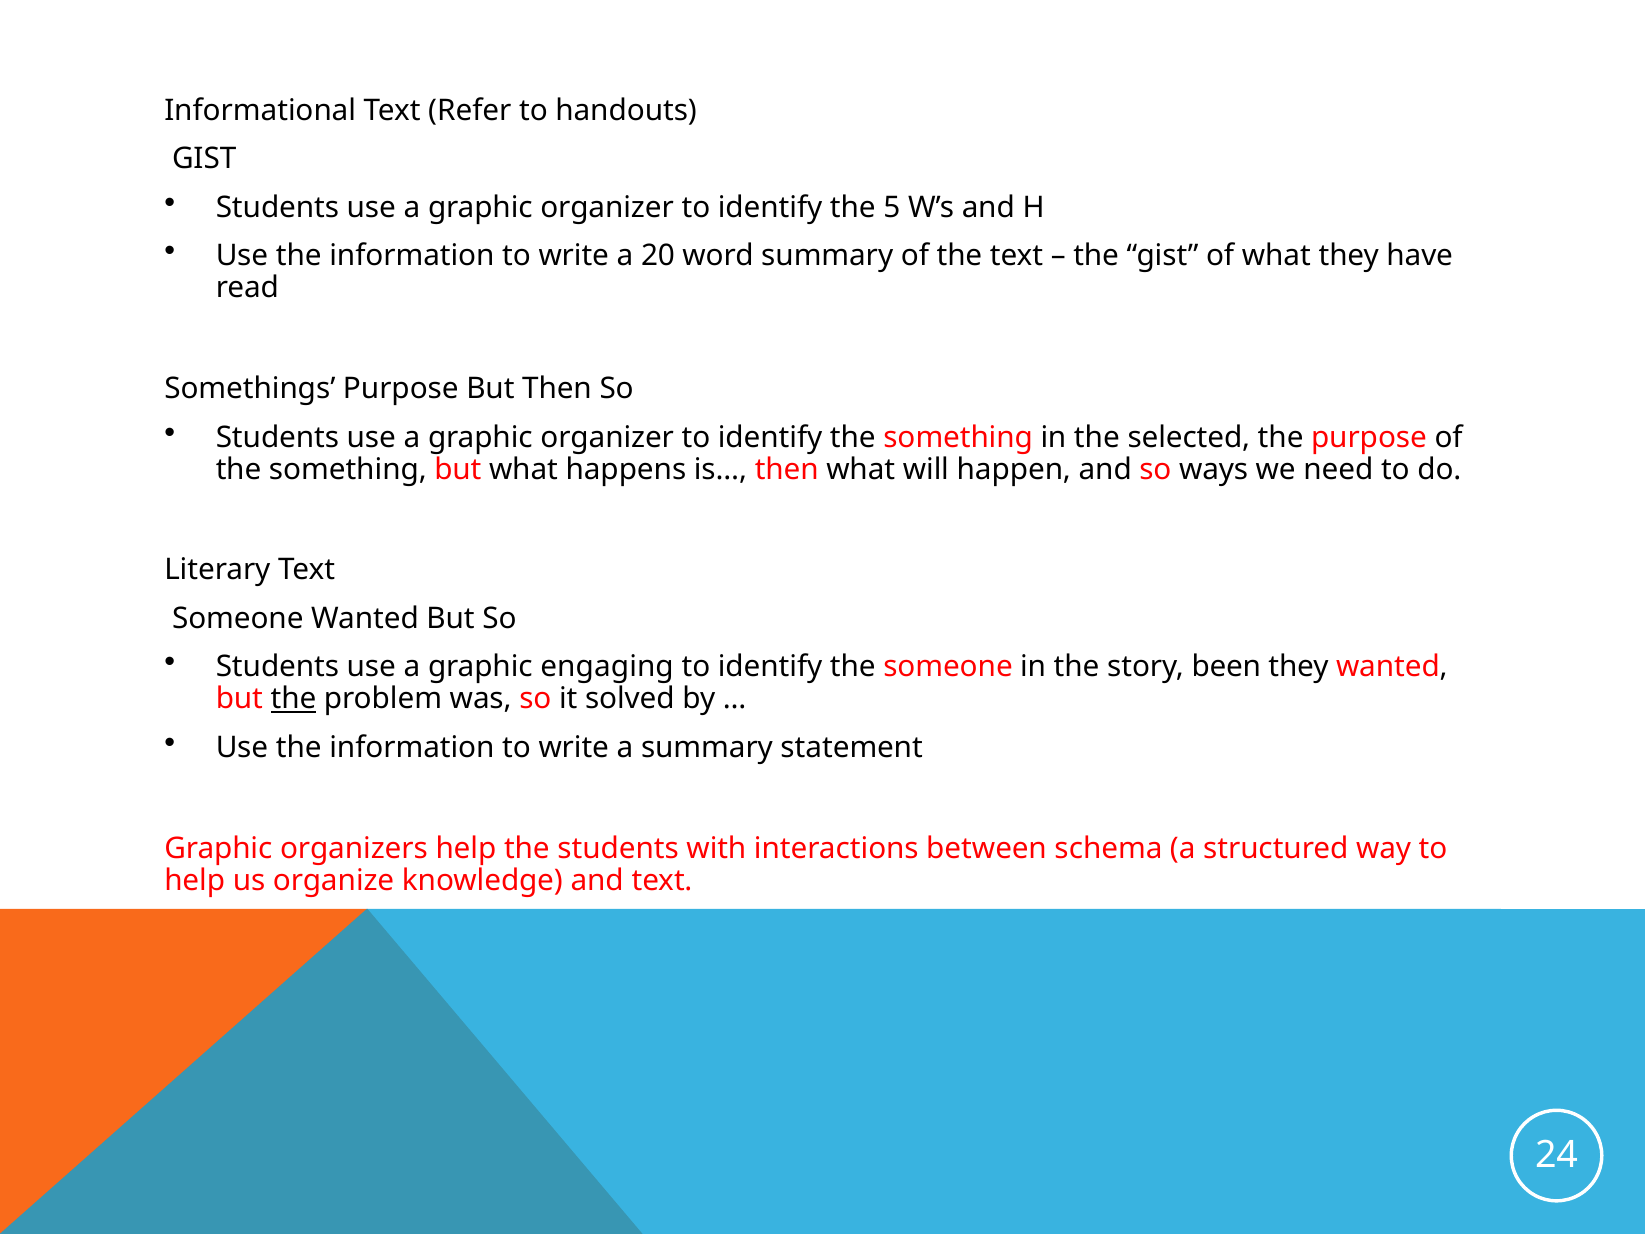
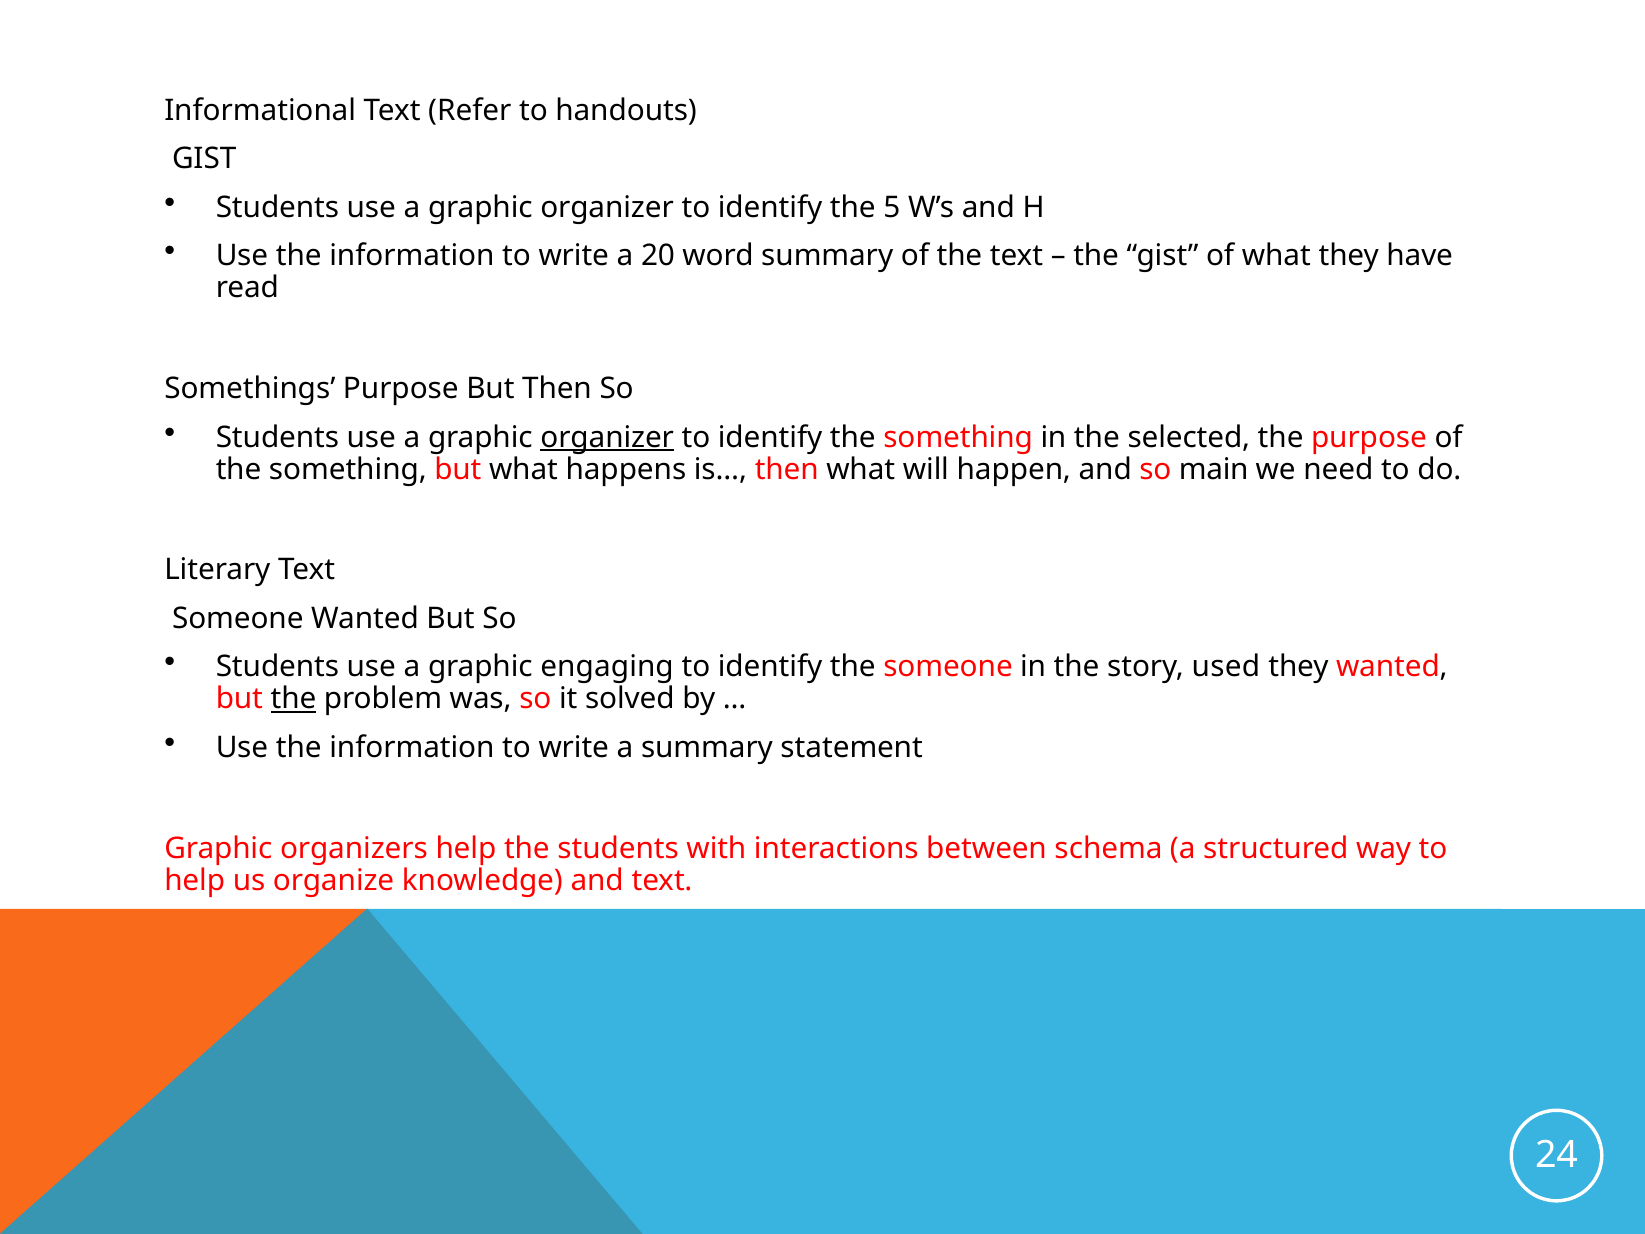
organizer at (607, 437) underline: none -> present
ways: ways -> main
been: been -> used
